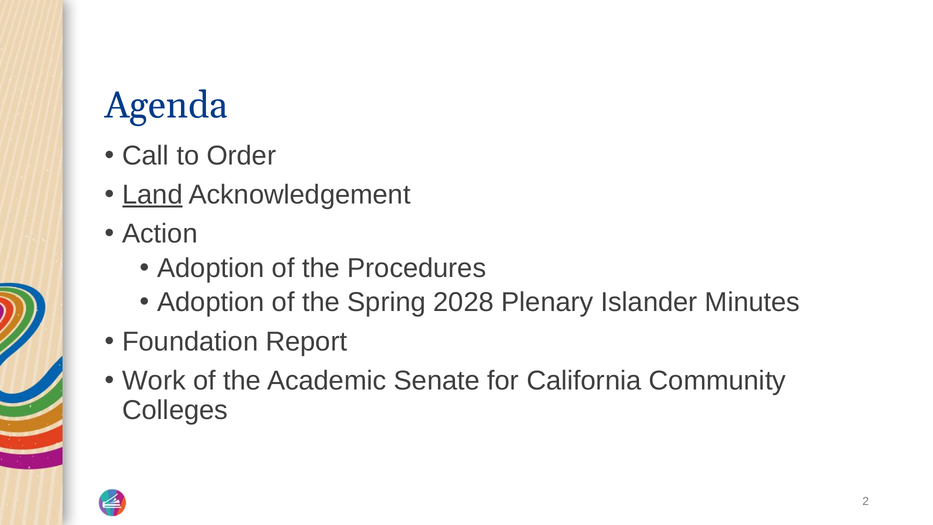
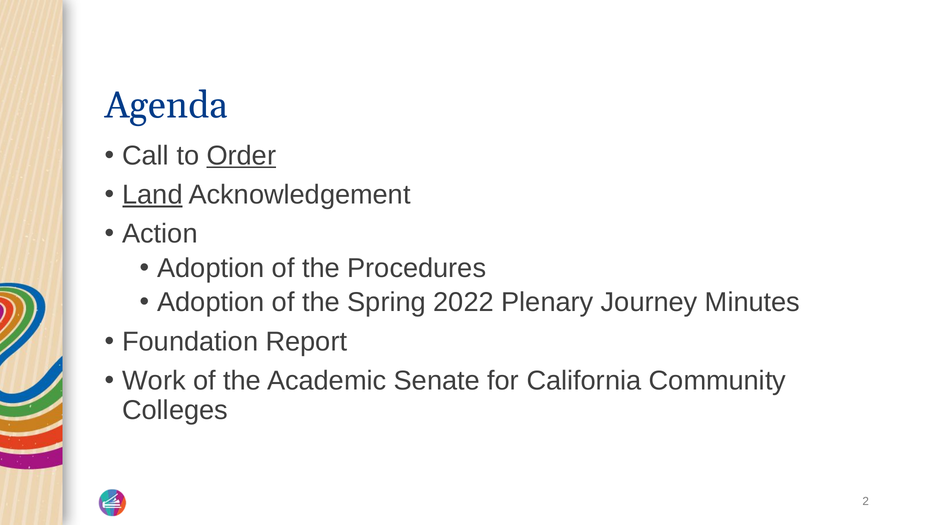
Order underline: none -> present
2028: 2028 -> 2022
Islander: Islander -> Journey
